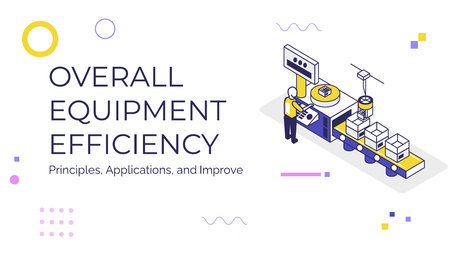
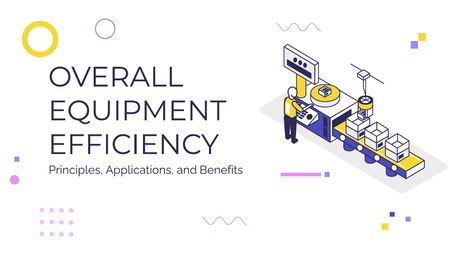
Improve: Improve -> Benefits
